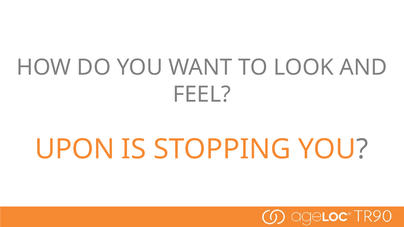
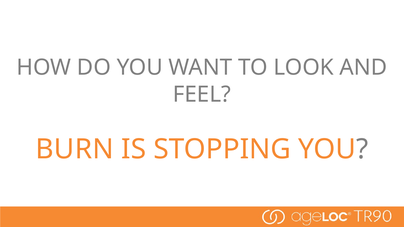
UPON: UPON -> BURN
